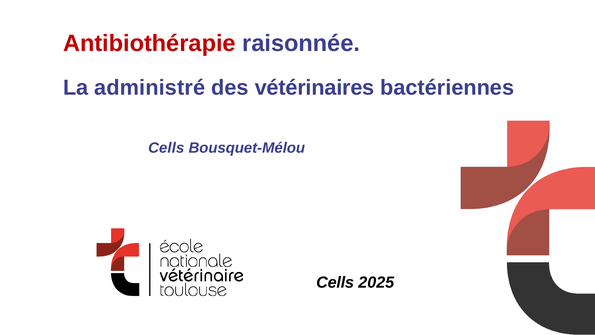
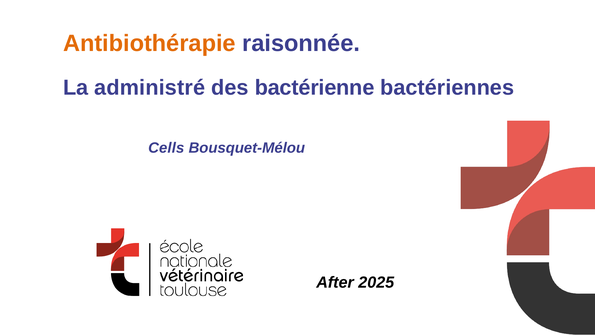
Antibiothérapie colour: red -> orange
vétérinaires: vétérinaires -> bactérienne
Cells at (335, 282): Cells -> After
